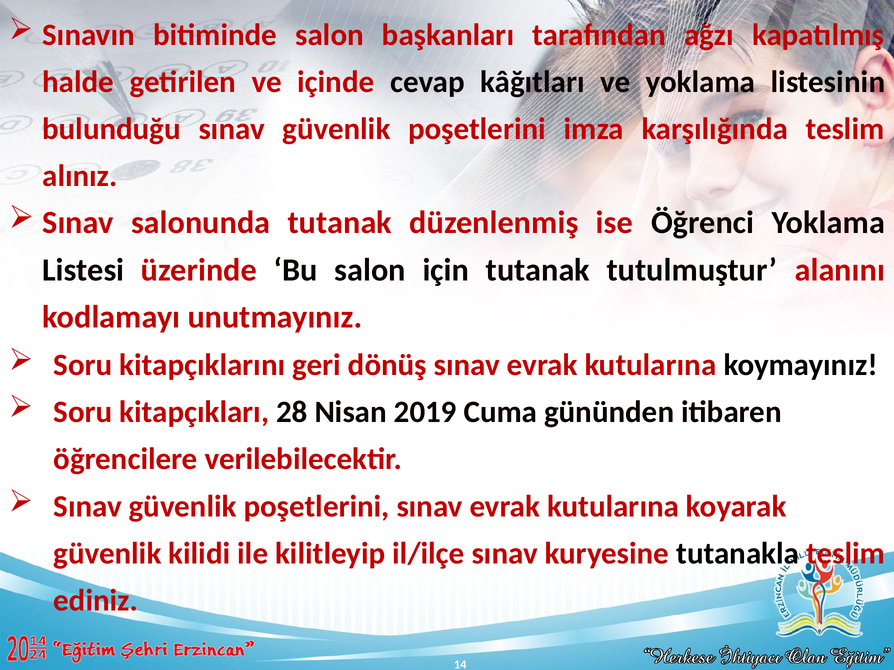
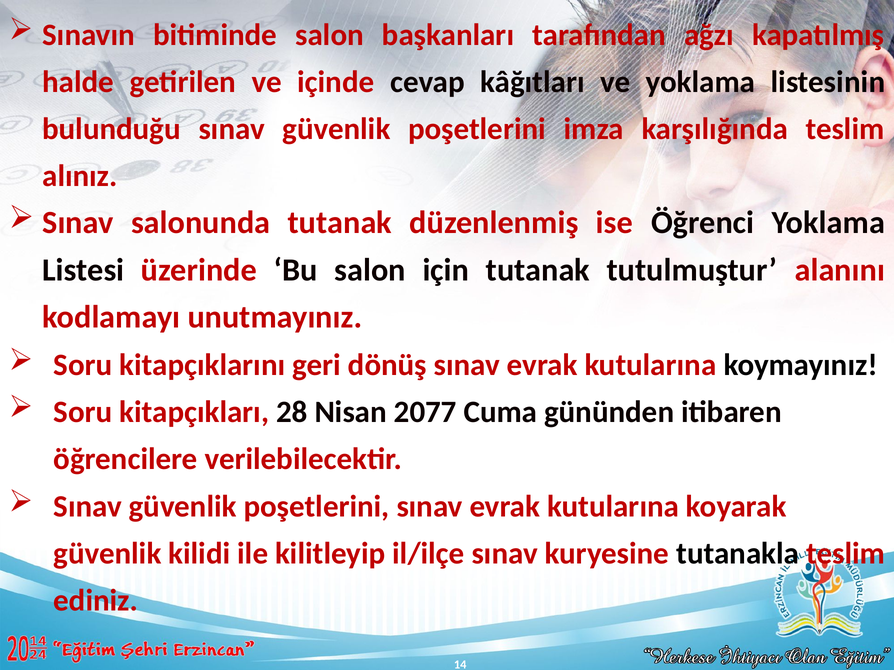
2019: 2019 -> 2077
